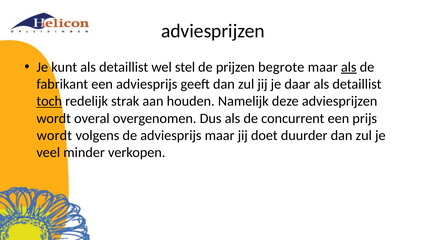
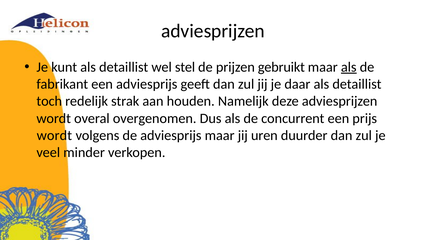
begrote: begrote -> gebruikt
toch underline: present -> none
doet: doet -> uren
